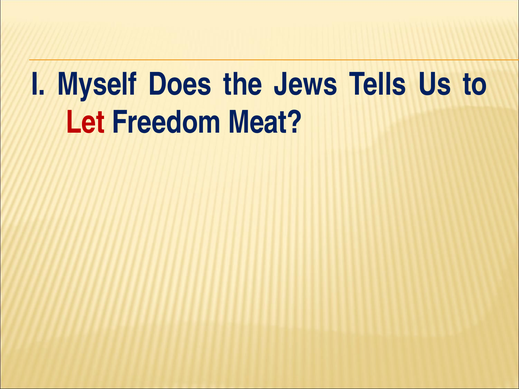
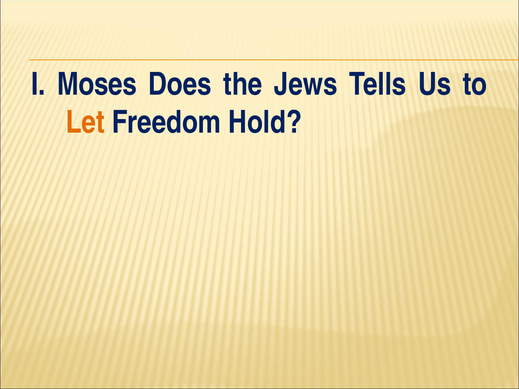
Myself: Myself -> Moses
Let colour: red -> orange
Meat: Meat -> Hold
